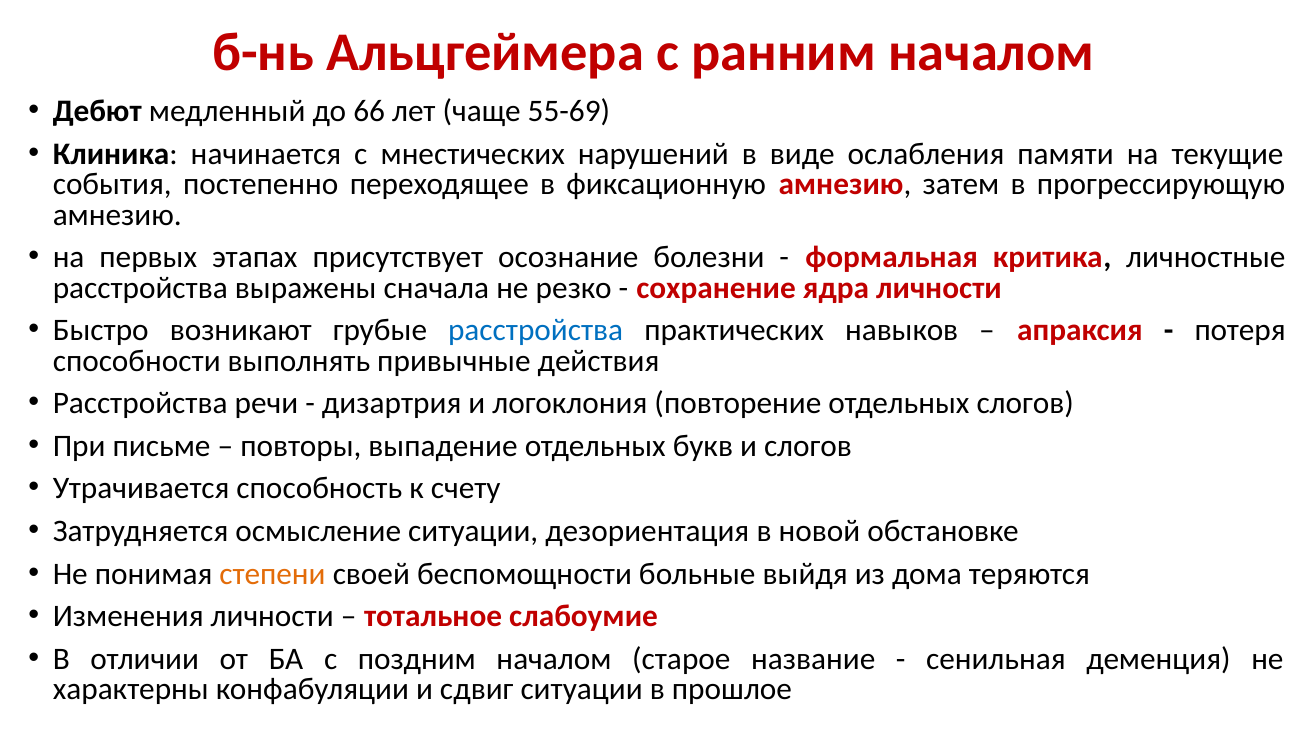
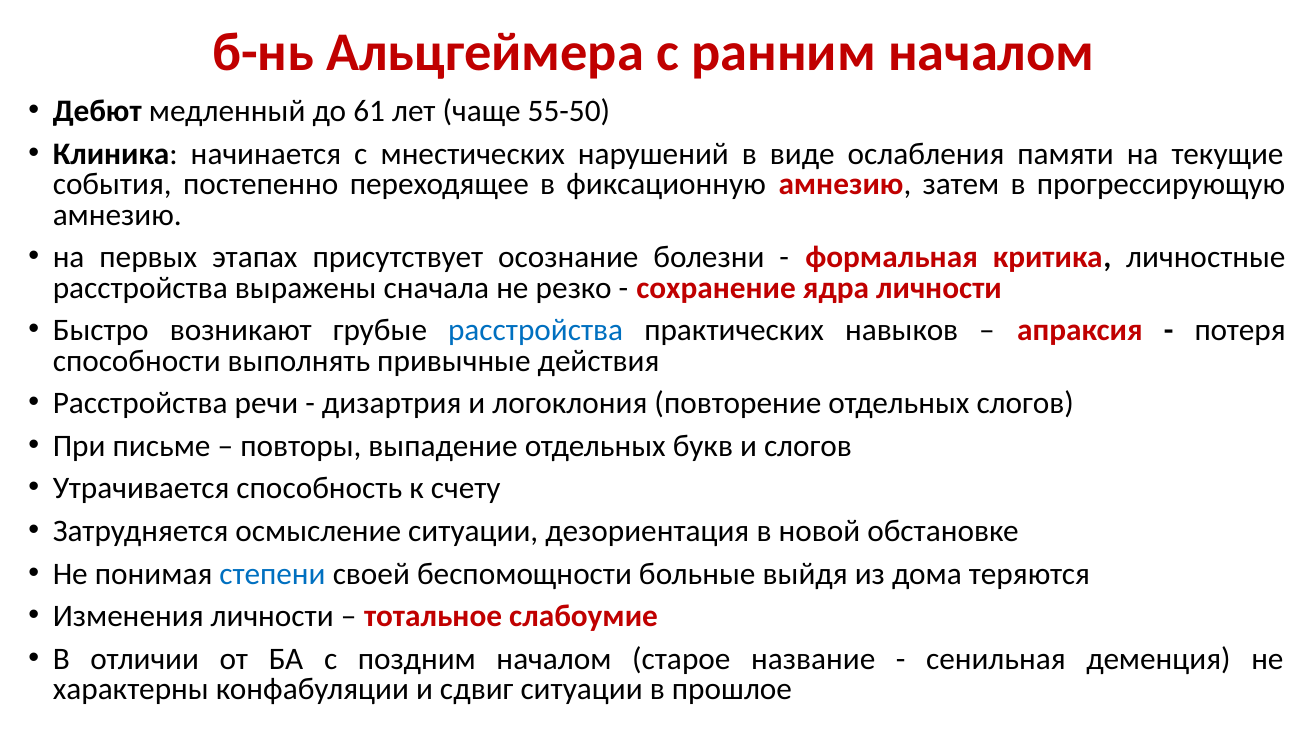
66: 66 -> 61
55-69: 55-69 -> 55-50
степени colour: orange -> blue
